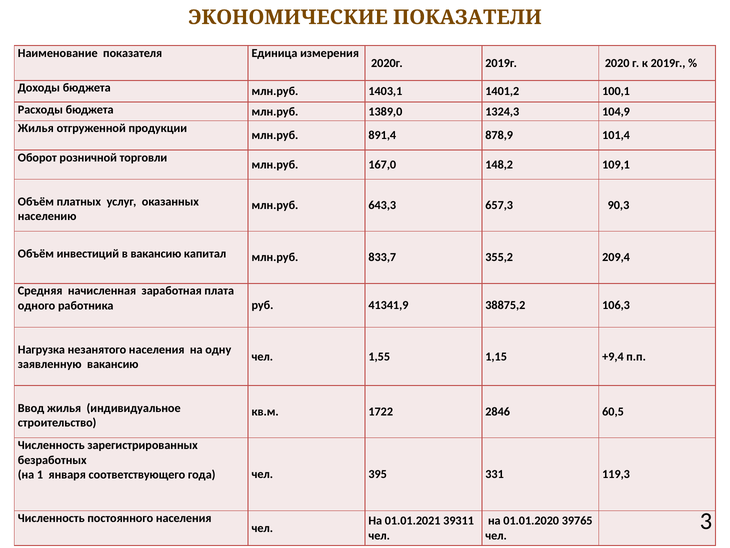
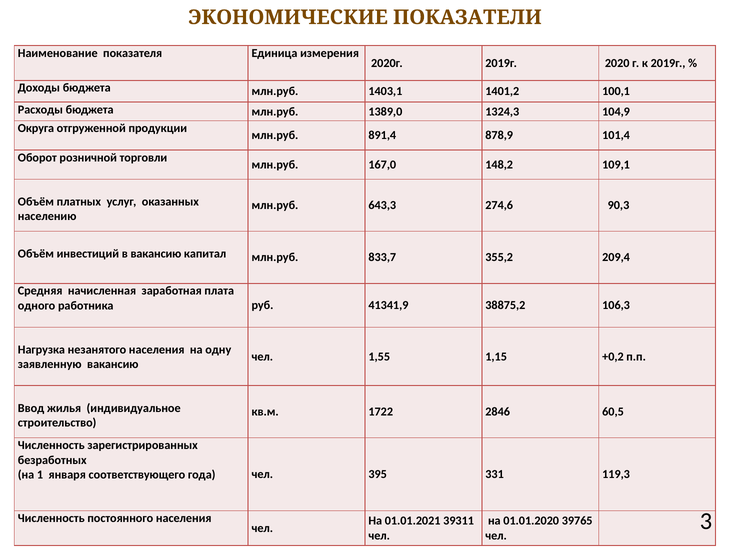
Жилья at (36, 128): Жилья -> Округа
657,3: 657,3 -> 274,6
+9,4: +9,4 -> +0,2
